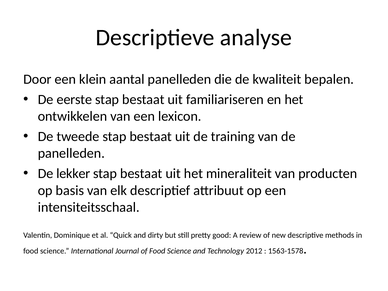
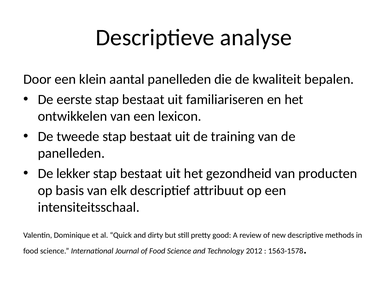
mineraliteit: mineraliteit -> gezondheid
